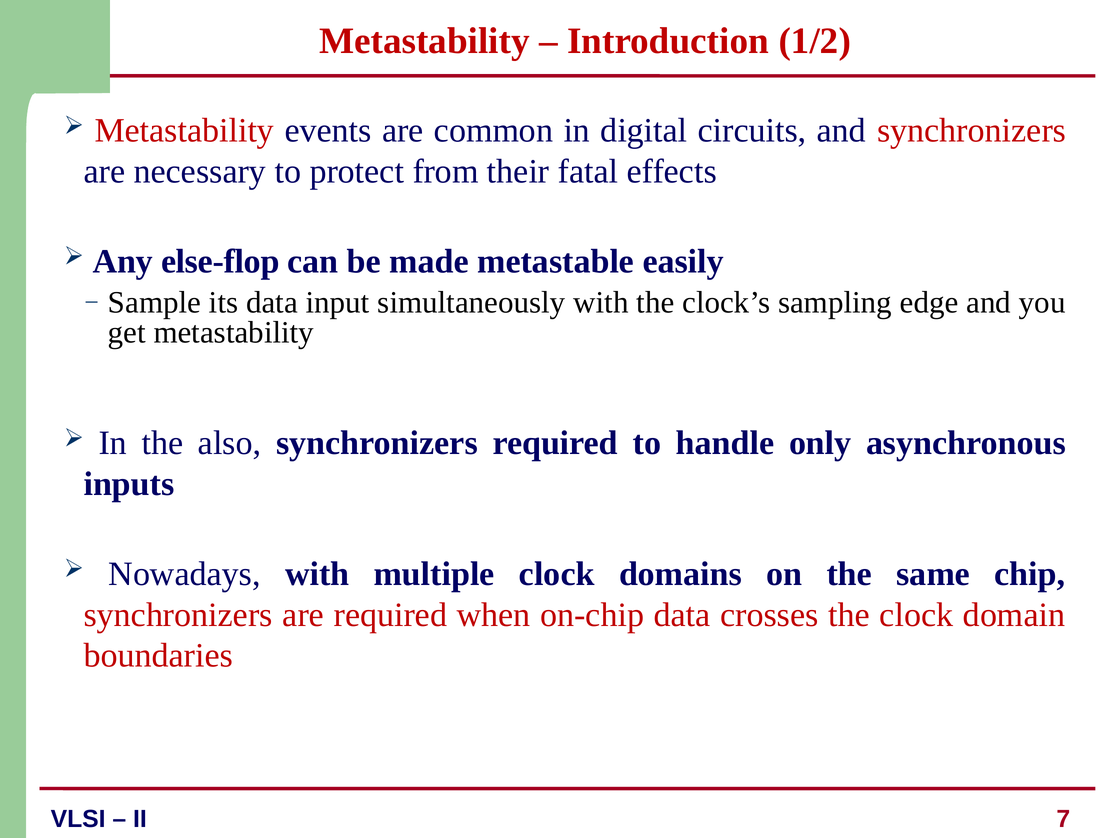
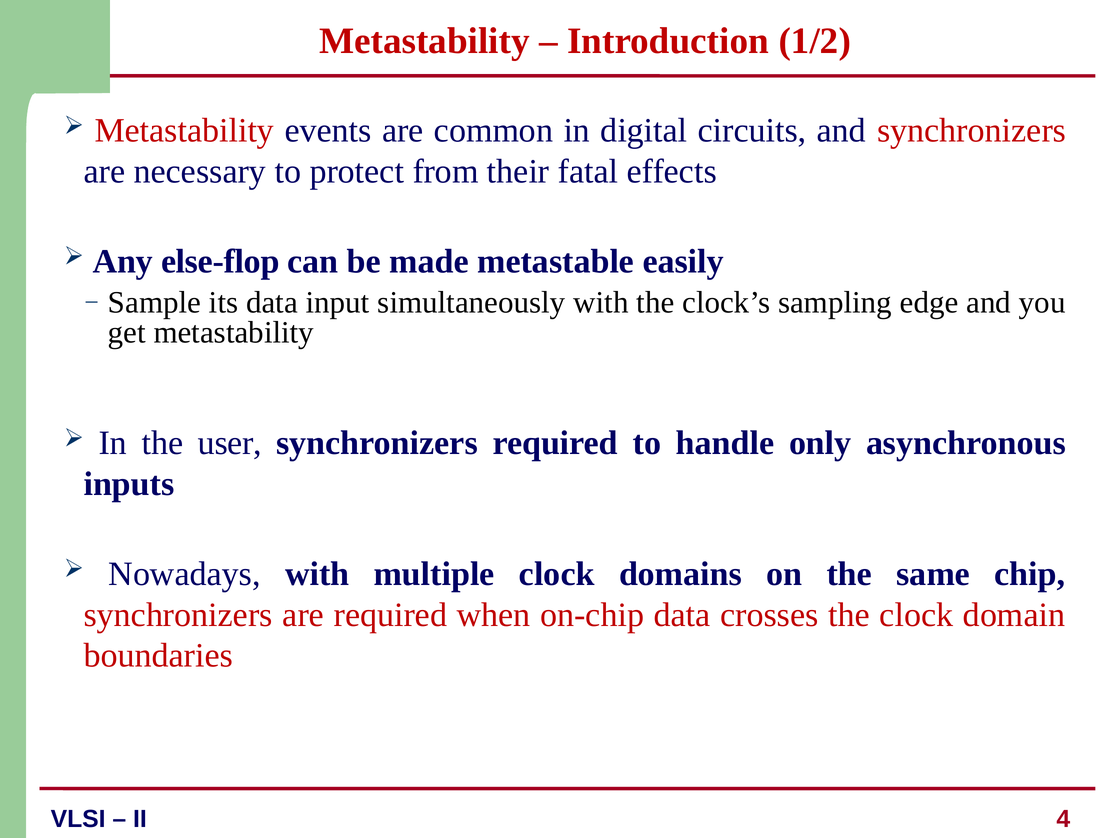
also: also -> user
7: 7 -> 4
